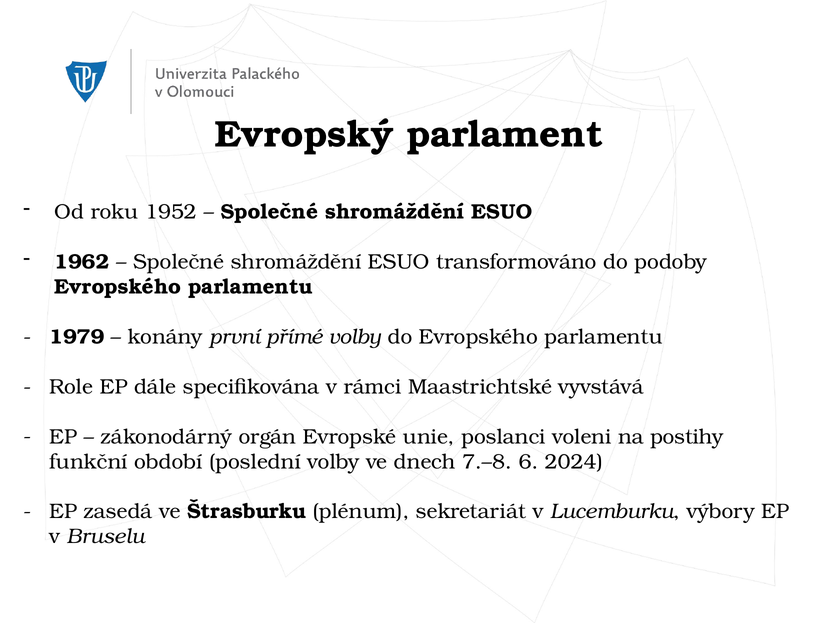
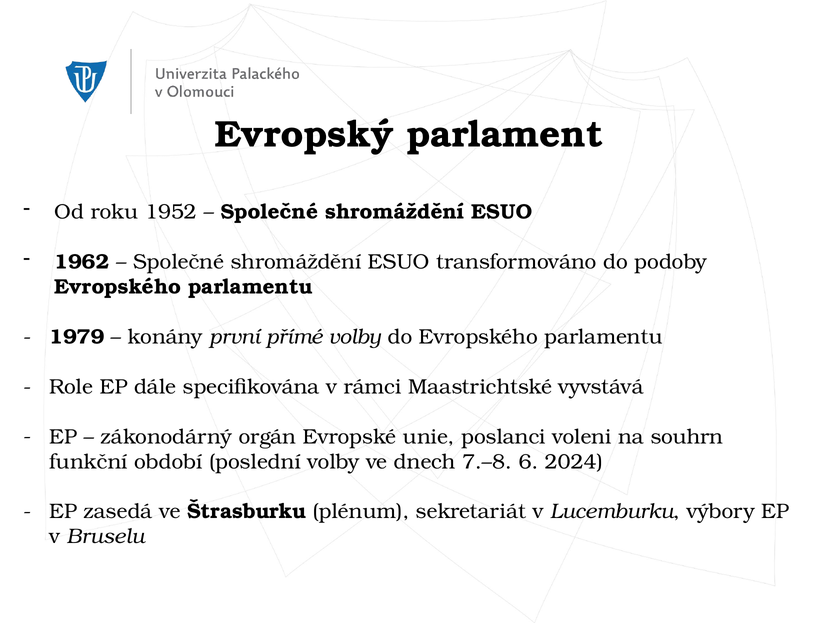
postihy: postihy -> souhrn
